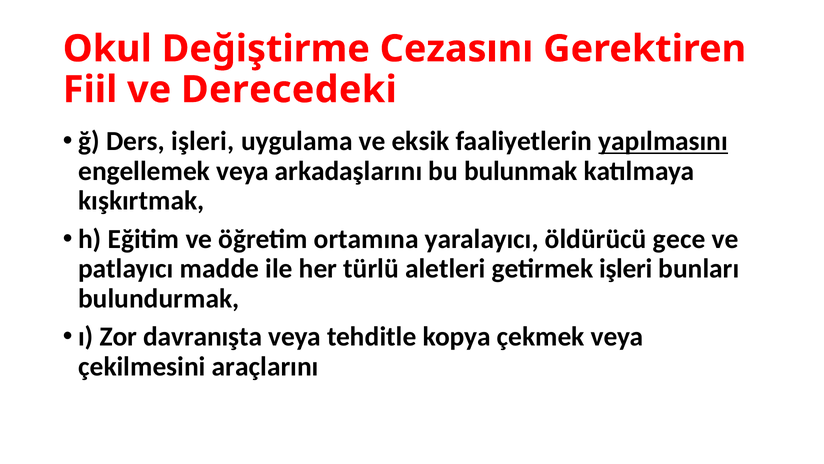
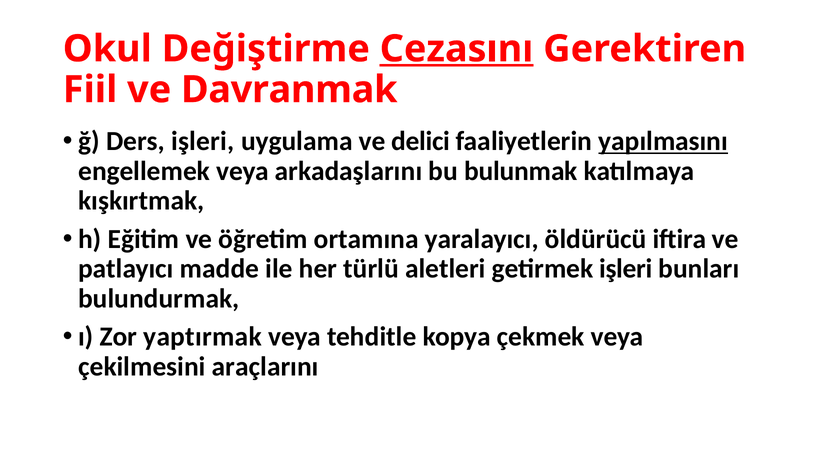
Cezasını underline: none -> present
Derecedeki: Derecedeki -> Davranmak
eksik: eksik -> delici
gece: gece -> iftira
davranışta: davranışta -> yaptırmak
